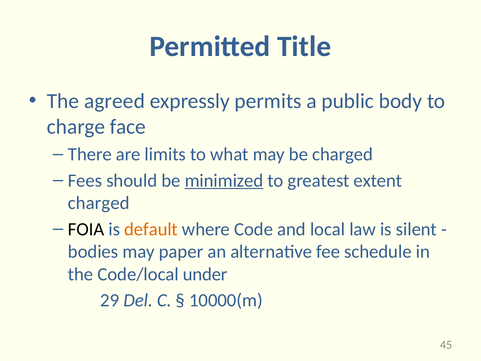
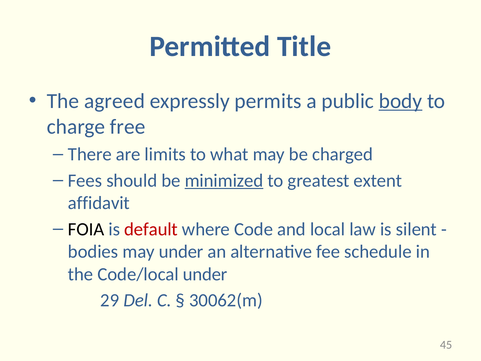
body underline: none -> present
face: face -> free
charged at (99, 203): charged -> affidavit
default colour: orange -> red
may paper: paper -> under
10000(m: 10000(m -> 30062(m
